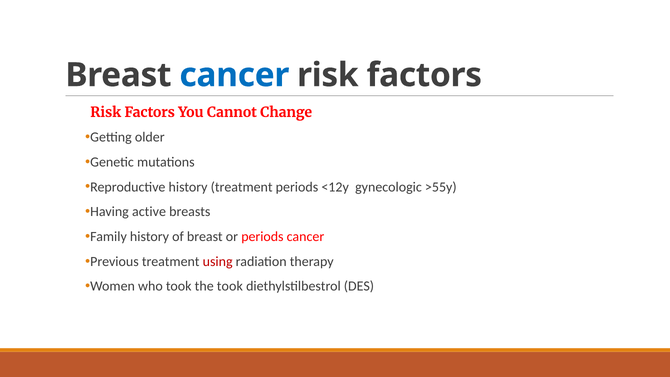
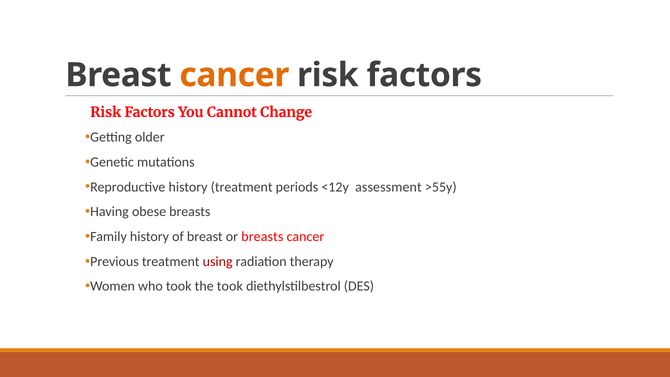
cancer at (234, 75) colour: blue -> orange
gynecologic: gynecologic -> assessment
active: active -> obese
or periods: periods -> breasts
